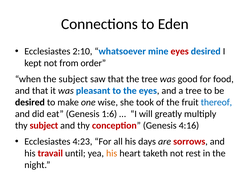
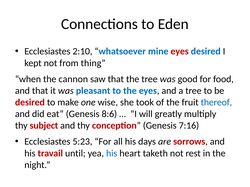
order: order -> thing
the subject: subject -> cannon
desired at (30, 103) colour: black -> red
1:6: 1:6 -> 8:6
4:16: 4:16 -> 7:16
4:23: 4:23 -> 5:23
his at (112, 154) colour: orange -> blue
